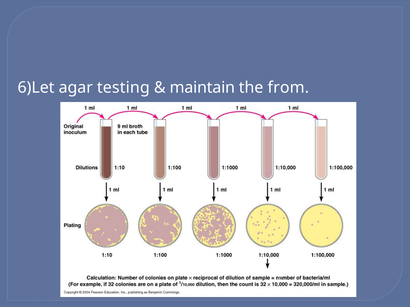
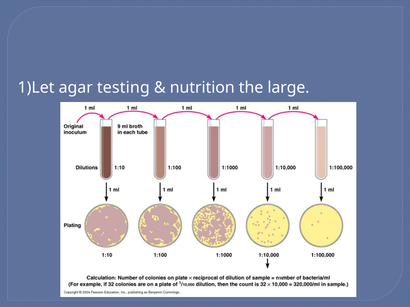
6)Let: 6)Let -> 1)Let
maintain: maintain -> nutrition
from: from -> large
